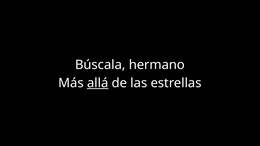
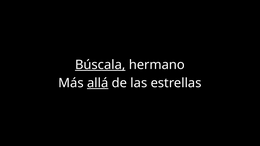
Búscala underline: none -> present
